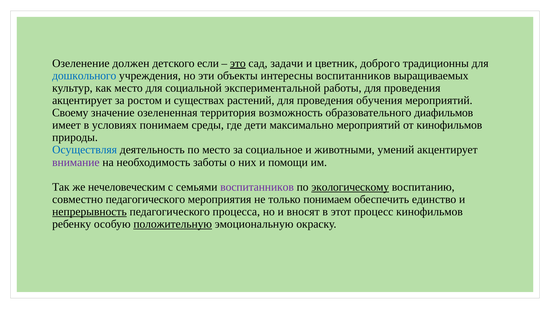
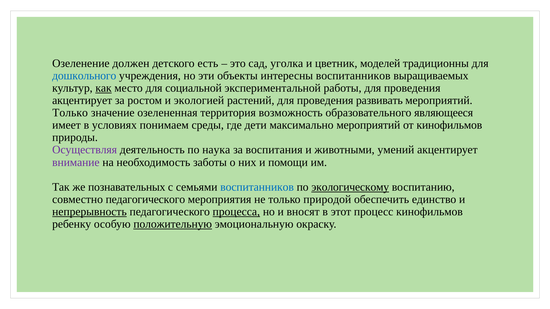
если: если -> есть
это underline: present -> none
задачи: задачи -> уголка
доброго: доброго -> моделей
как underline: none -> present
существах: существах -> экологией
обучения: обучения -> развивать
Своему at (70, 113): Своему -> Только
диафильмов: диафильмов -> являющееся
Осуществляя colour: blue -> purple
по место: место -> наука
социальное: социальное -> воспитания
нечеловеческим: нечеловеческим -> познавательных
воспитанников at (257, 187) colour: purple -> blue
только понимаем: понимаем -> природой
процесса underline: none -> present
